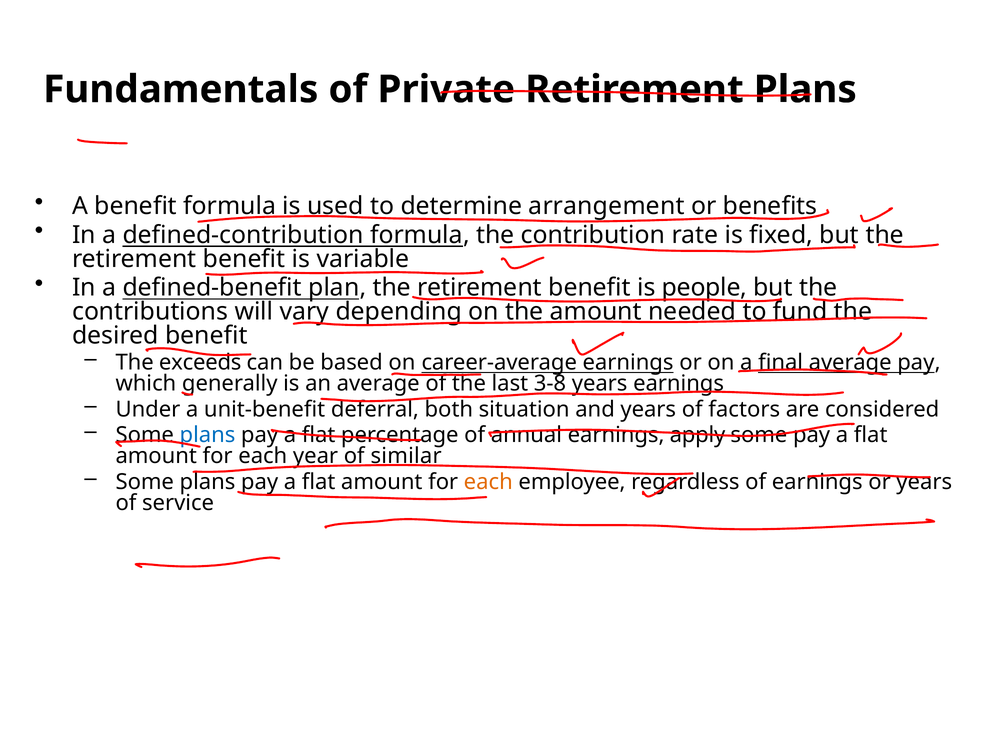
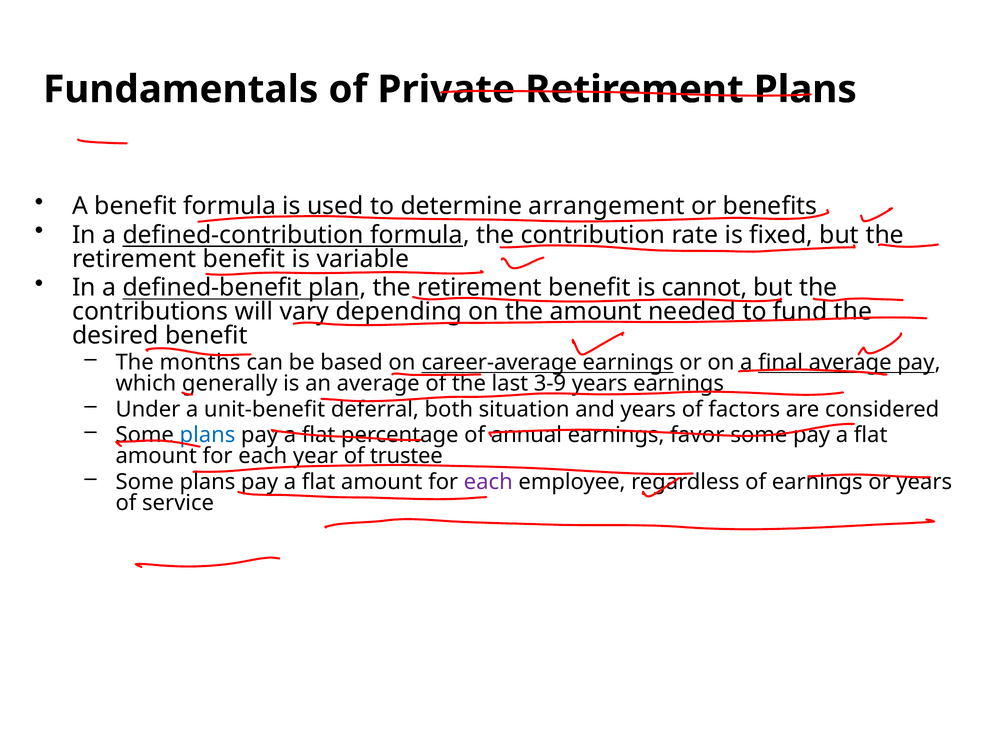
people: people -> cannot
exceeds: exceeds -> months
3-8: 3-8 -> 3-9
apply: apply -> favor
similar: similar -> trustee
each at (488, 482) colour: orange -> purple
